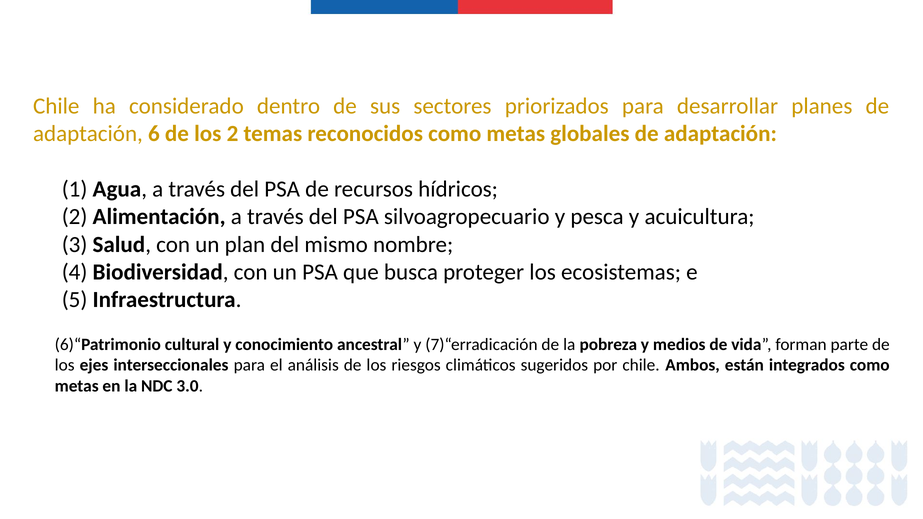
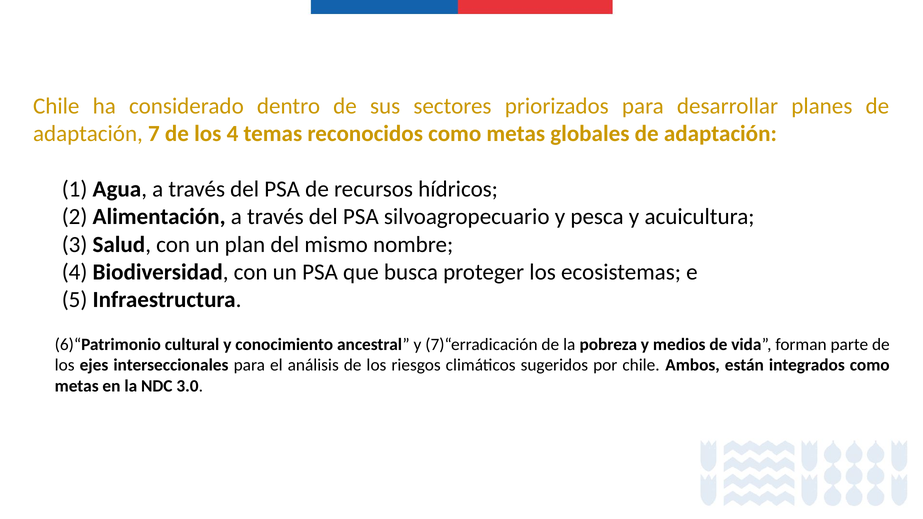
6: 6 -> 7
2: 2 -> 4
